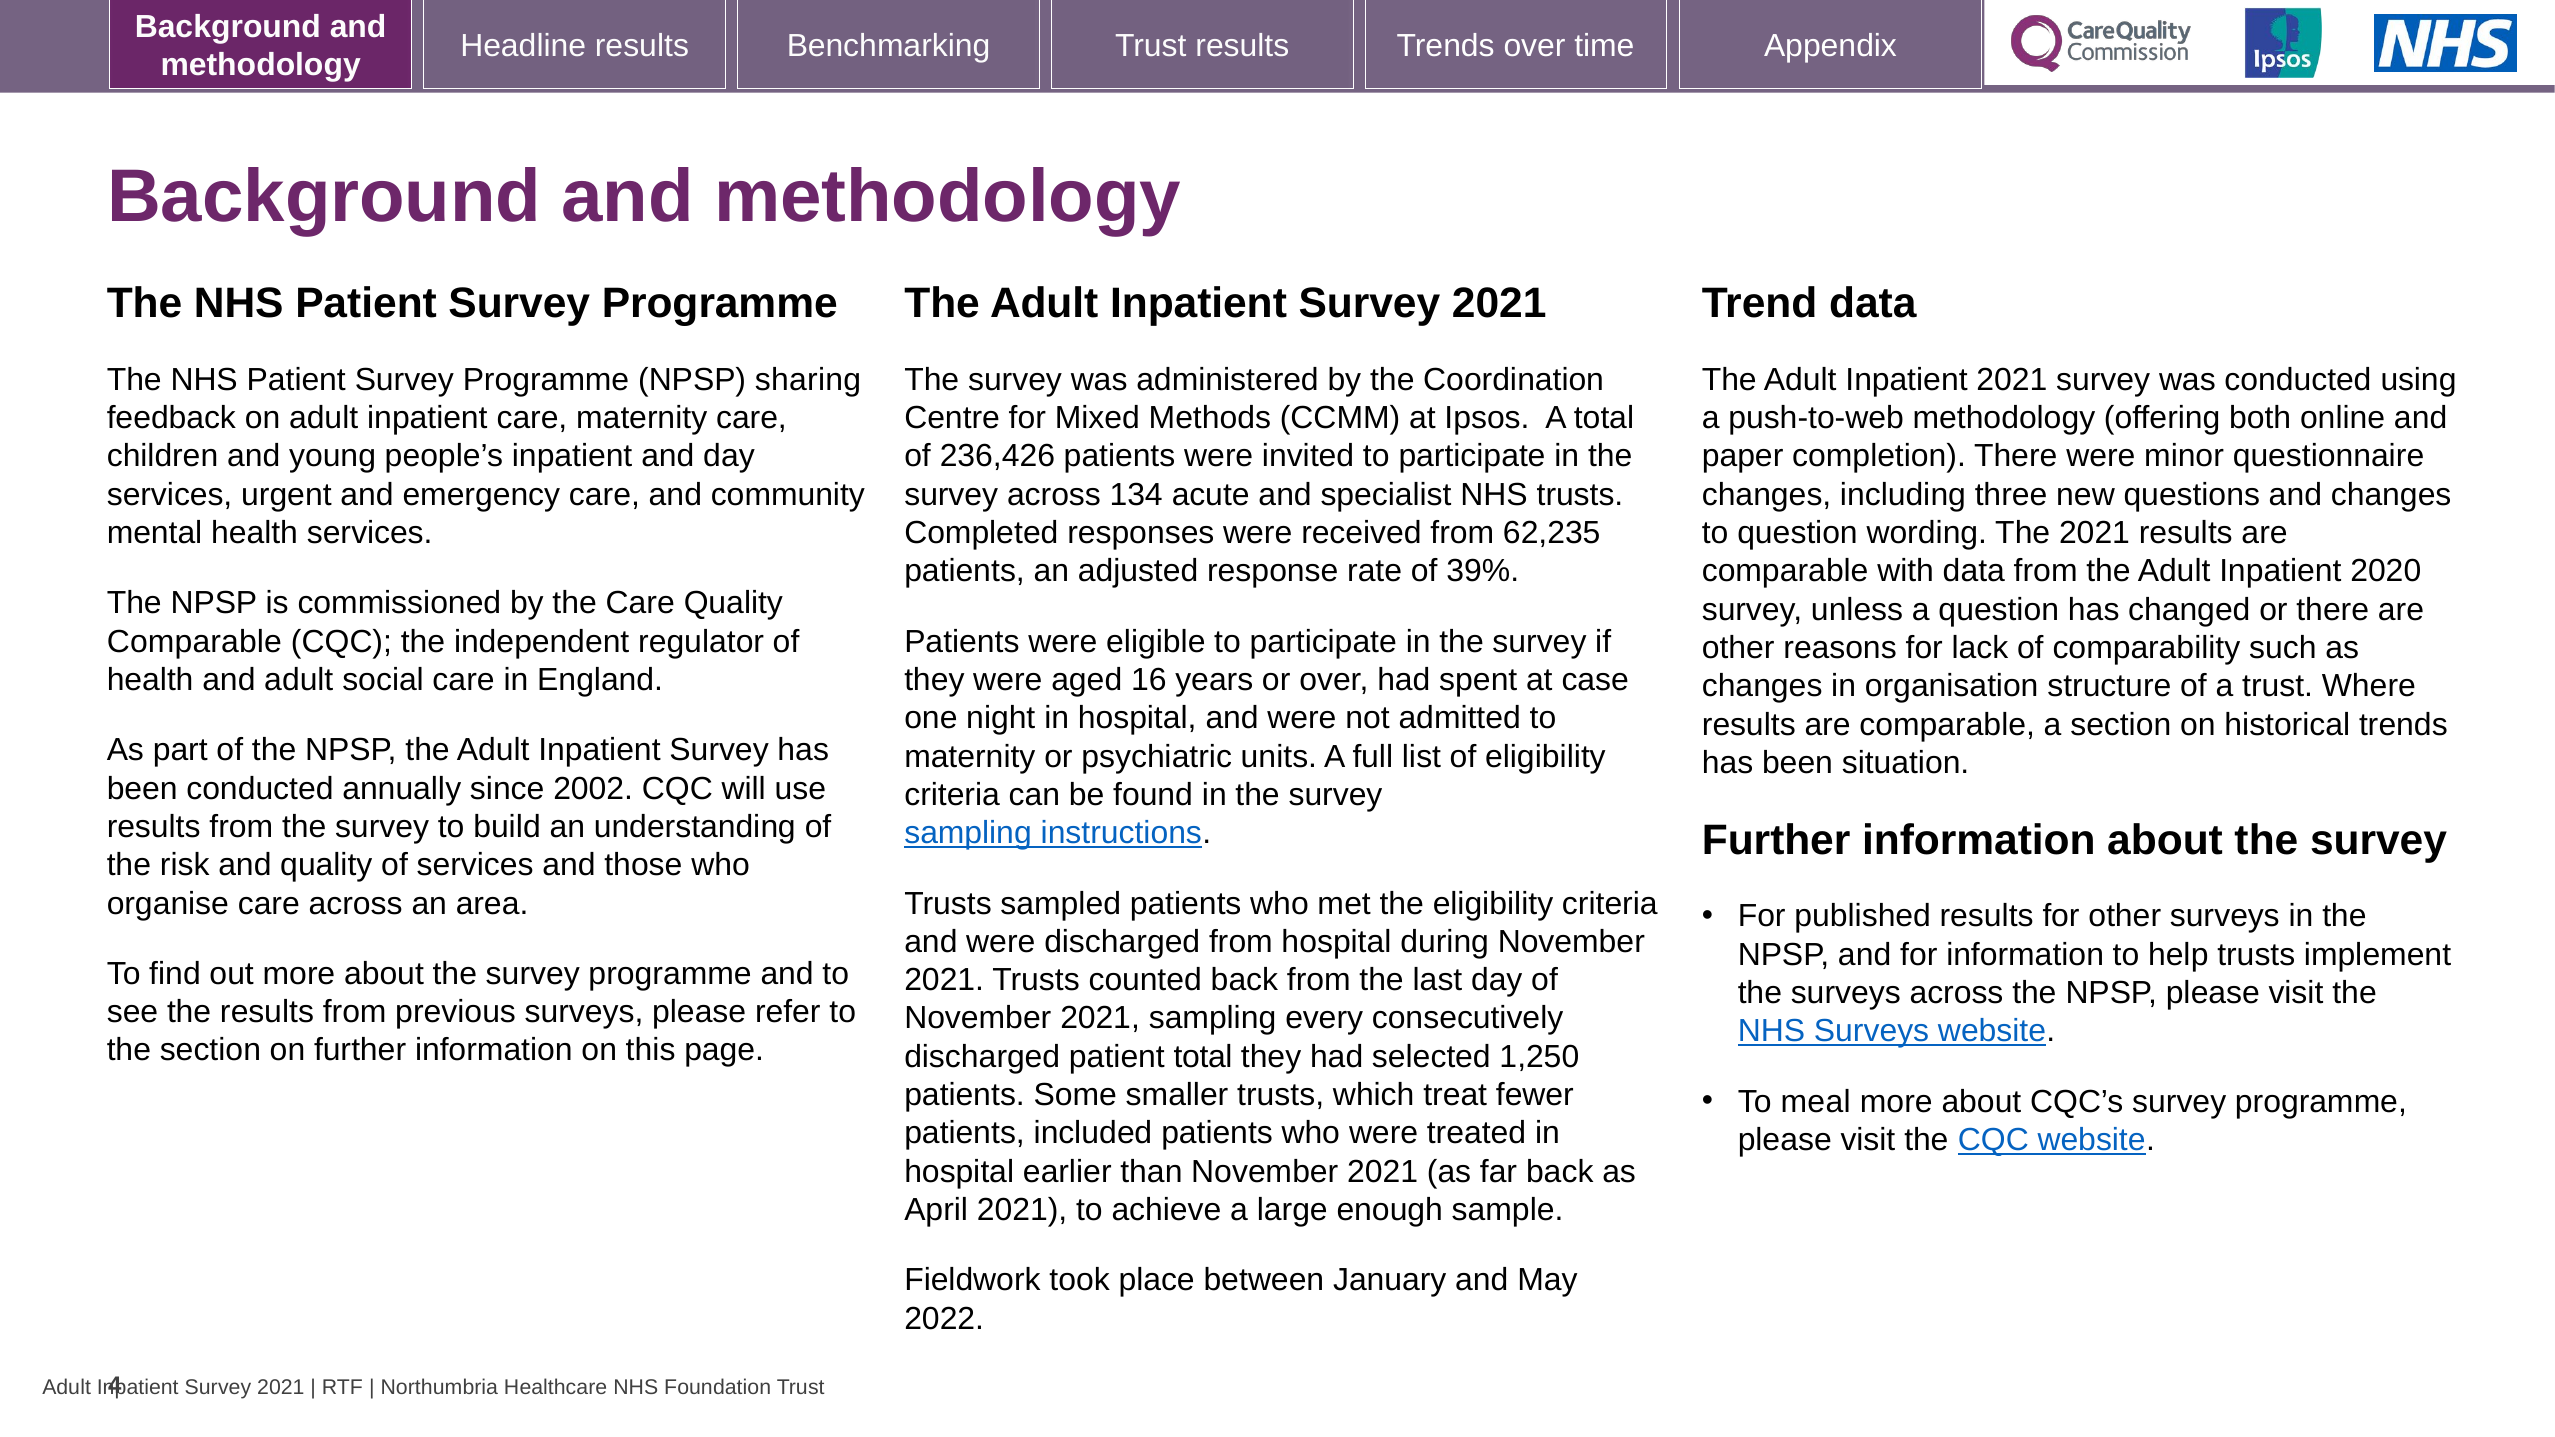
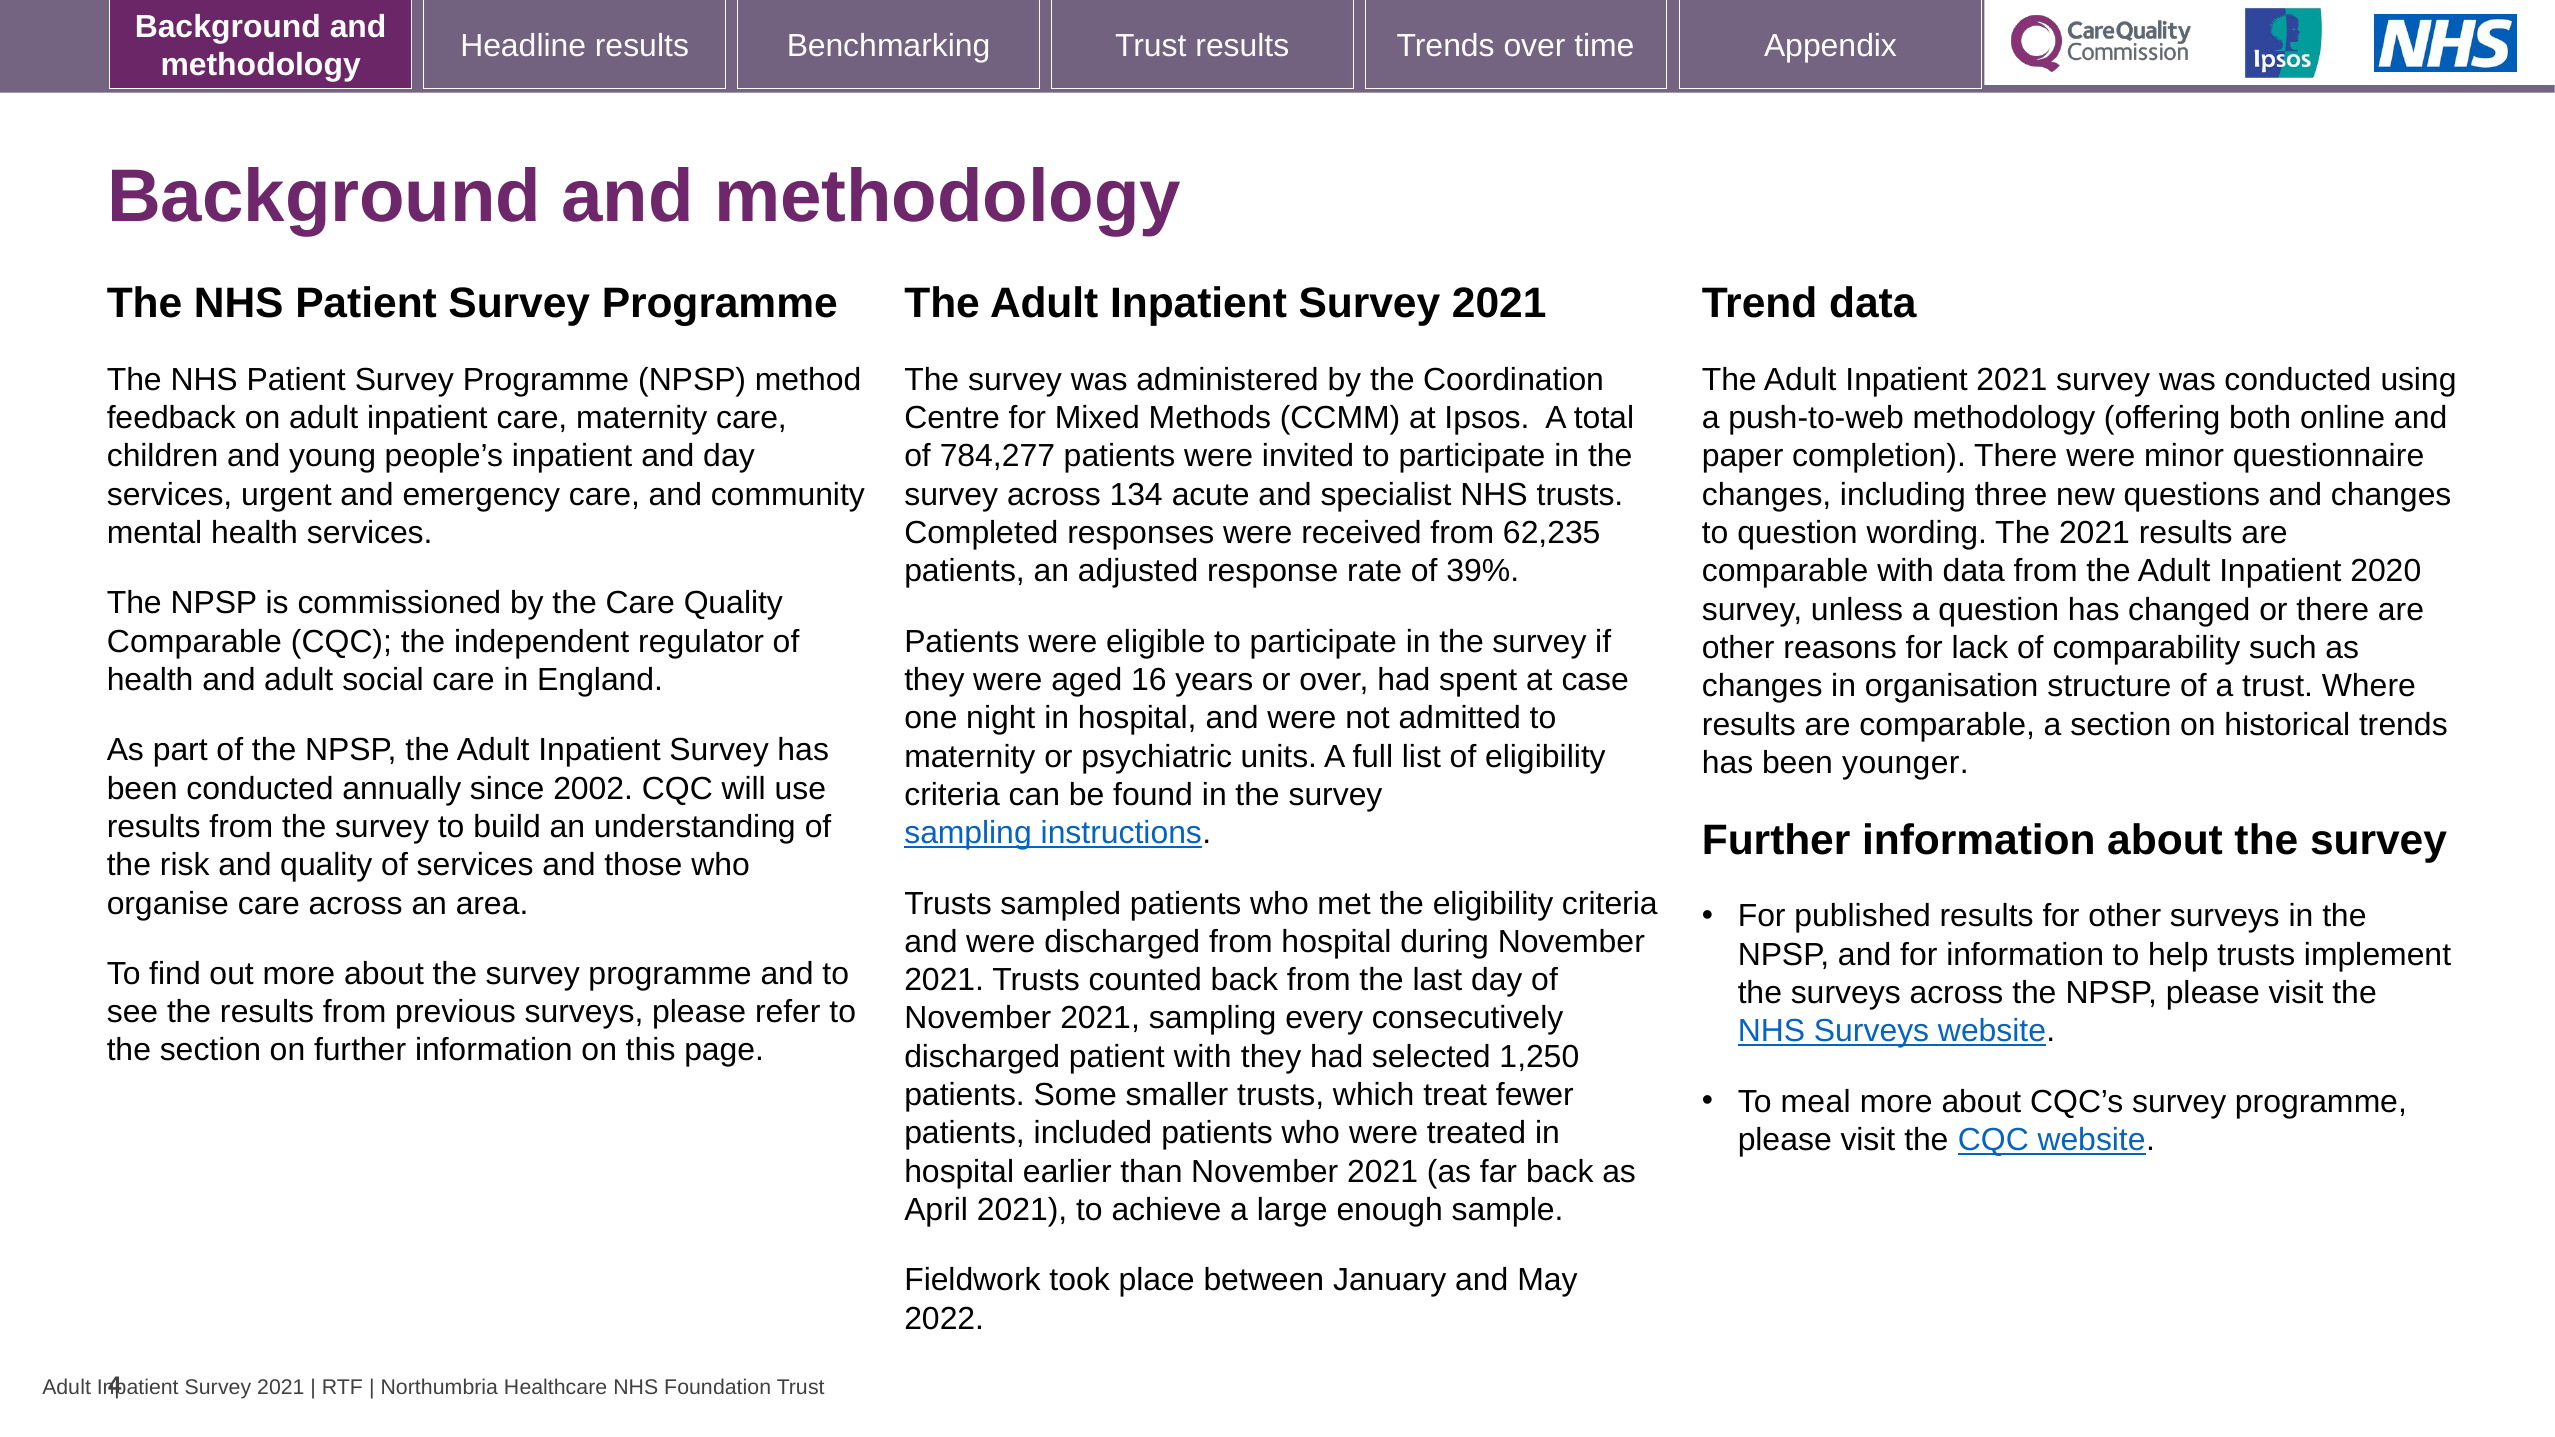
sharing: sharing -> method
236,426: 236,426 -> 784,277
situation: situation -> younger
patient total: total -> with
